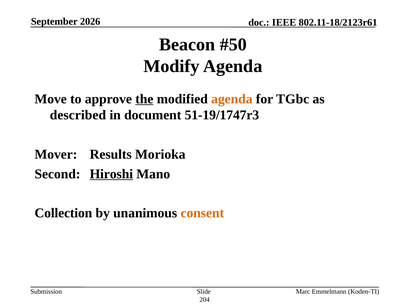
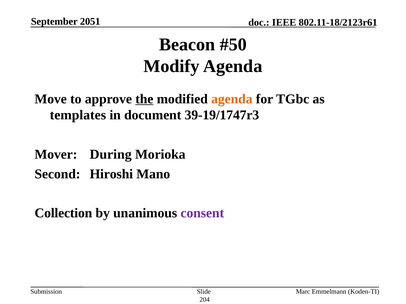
2026: 2026 -> 2051
described: described -> templates
51-19/1747r3: 51-19/1747r3 -> 39-19/1747r3
Results: Results -> During
Hiroshi underline: present -> none
consent colour: orange -> purple
